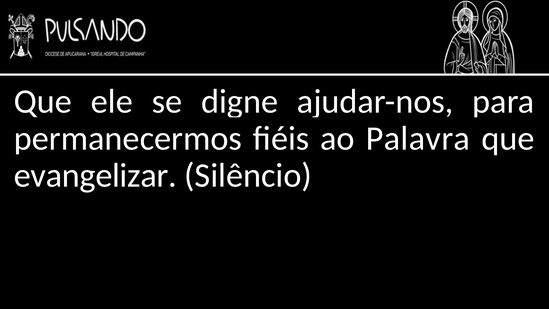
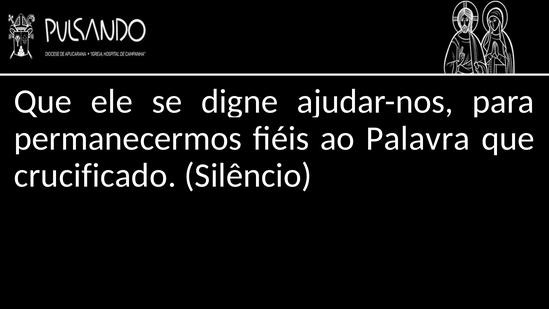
evangelizar: evangelizar -> crucificado
